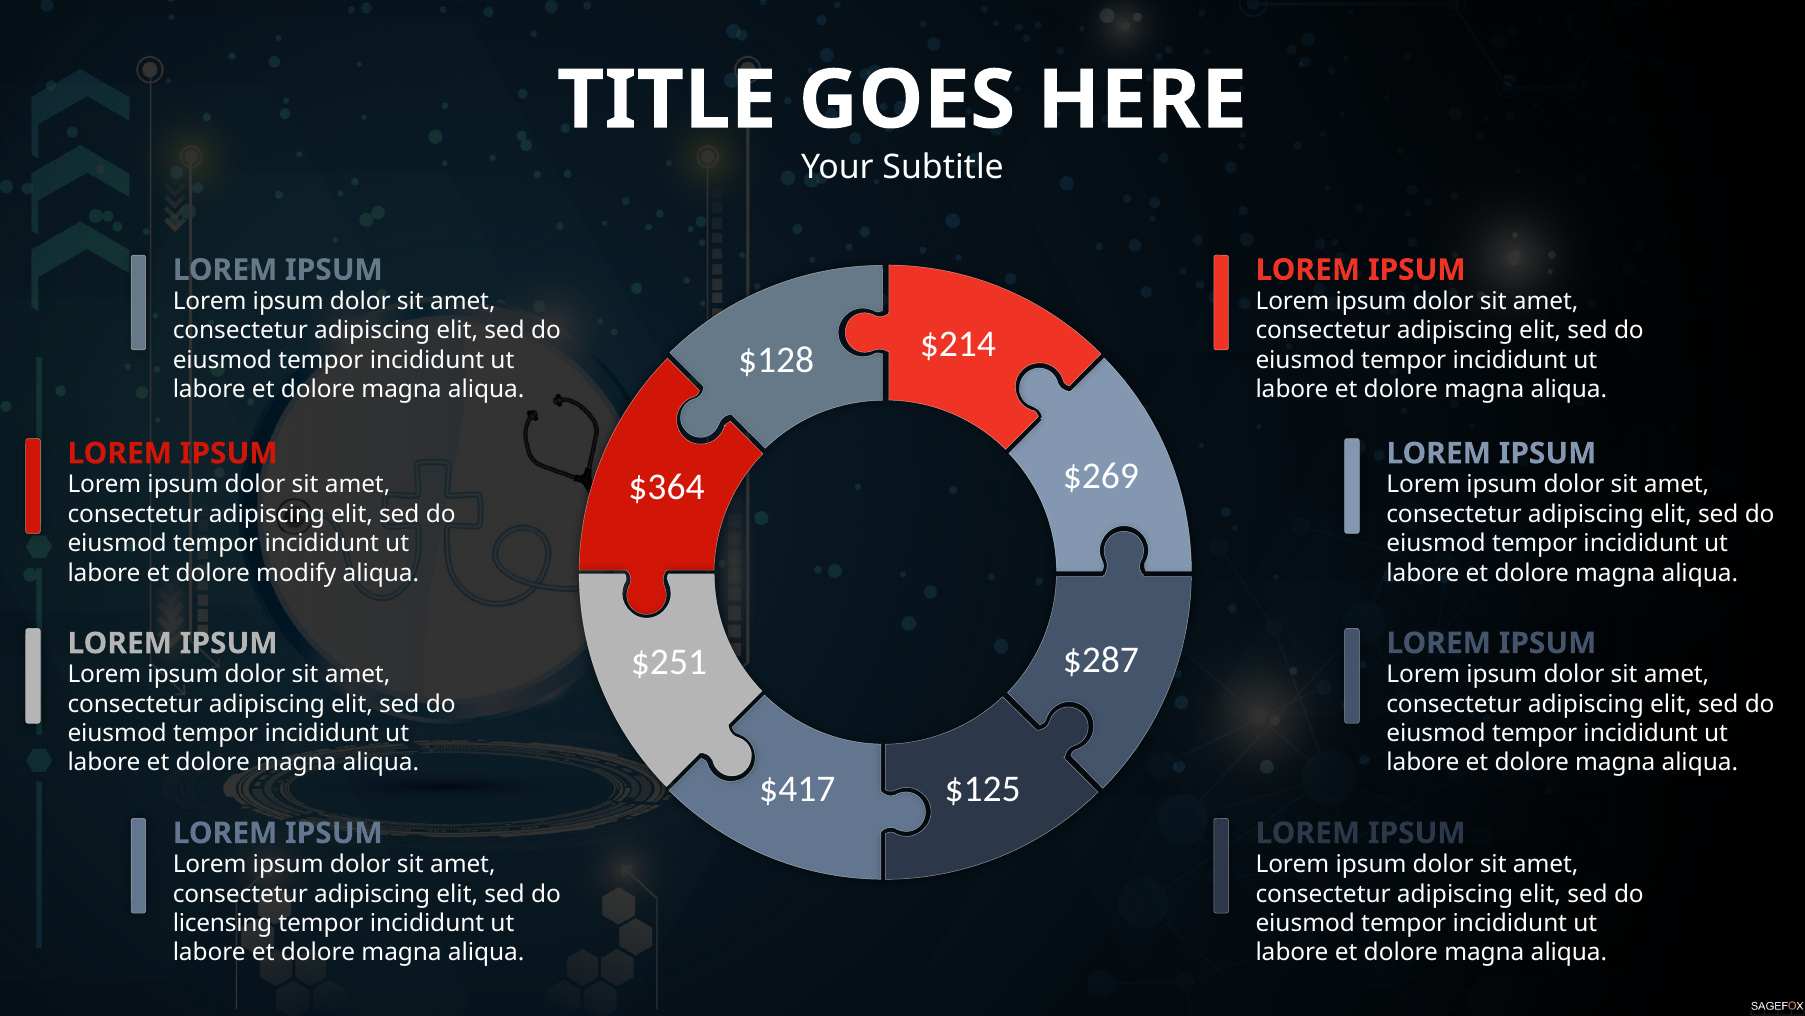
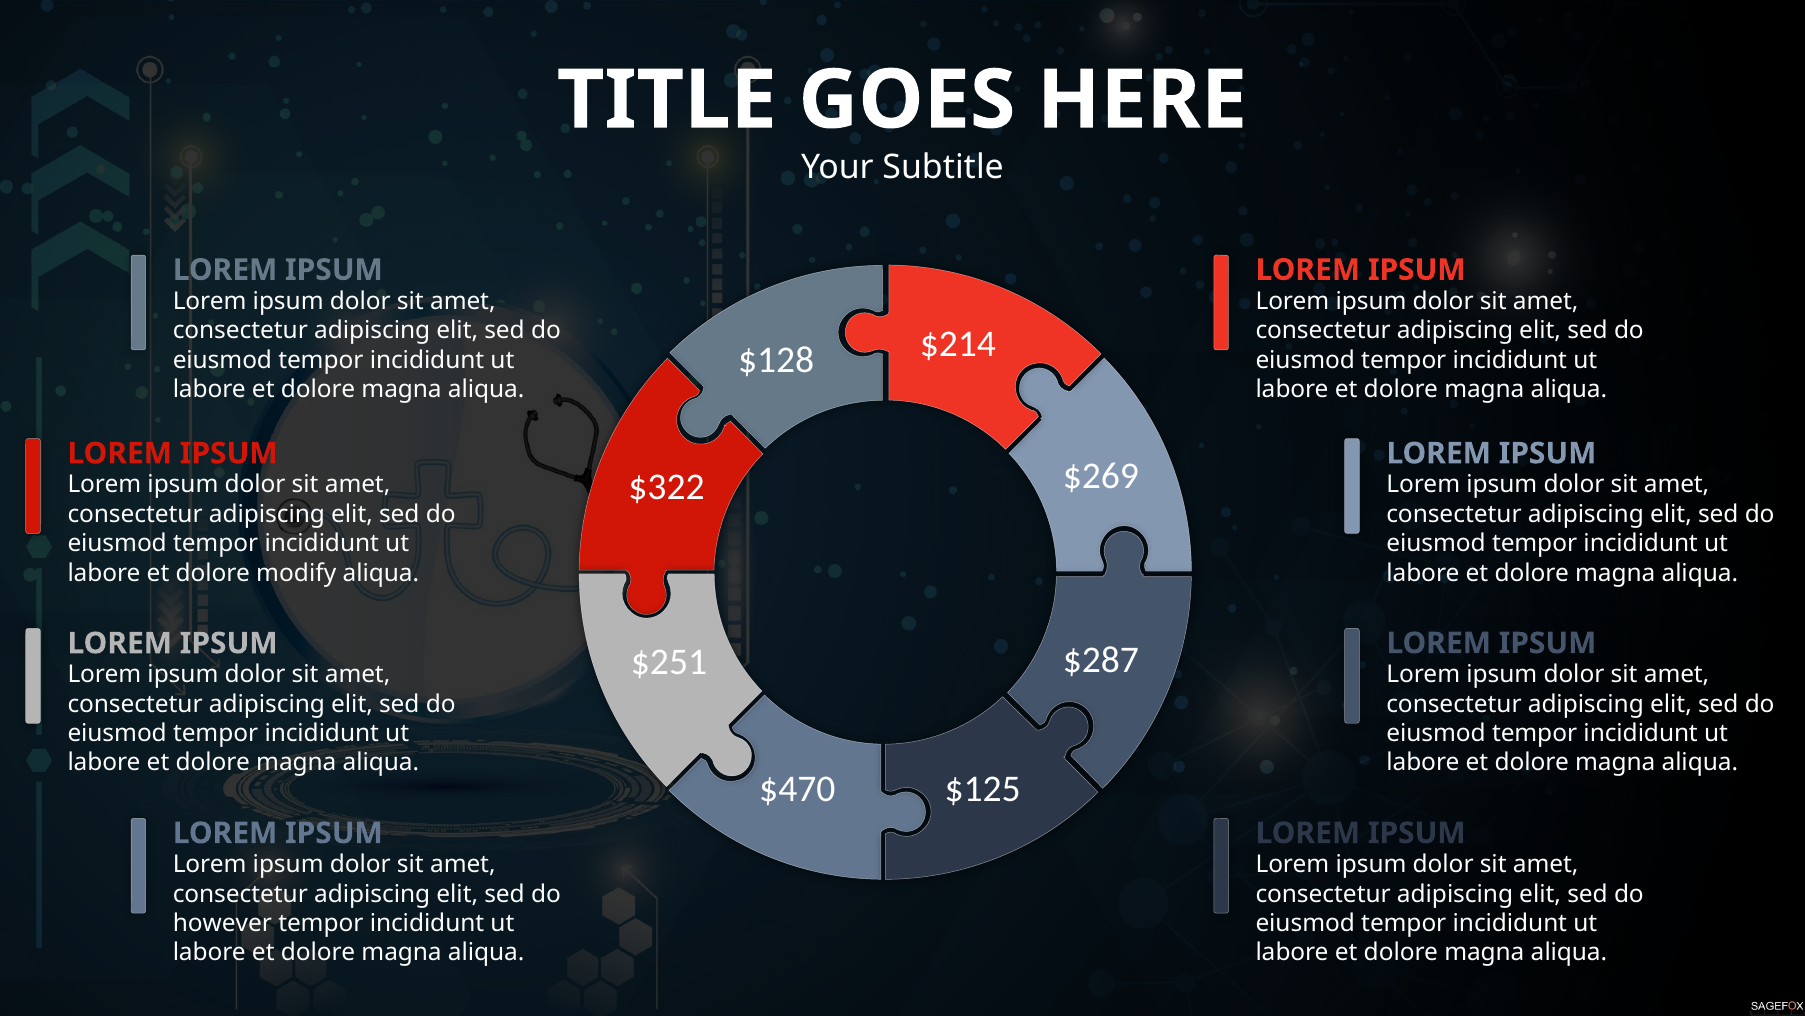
$364: $364 -> $322
$417: $417 -> $470
licensing: licensing -> however
